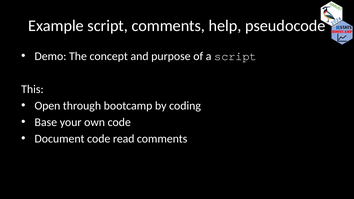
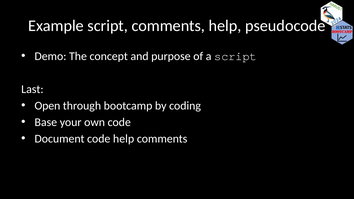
This: This -> Last
code read: read -> help
